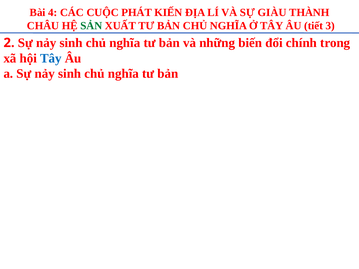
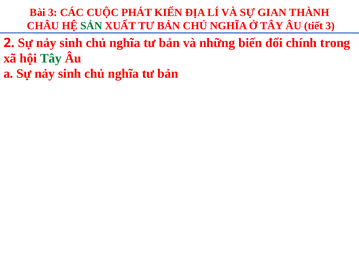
Bài 4: 4 -> 3
GIÀU: GIÀU -> GIAN
Tây at (51, 58) colour: blue -> green
